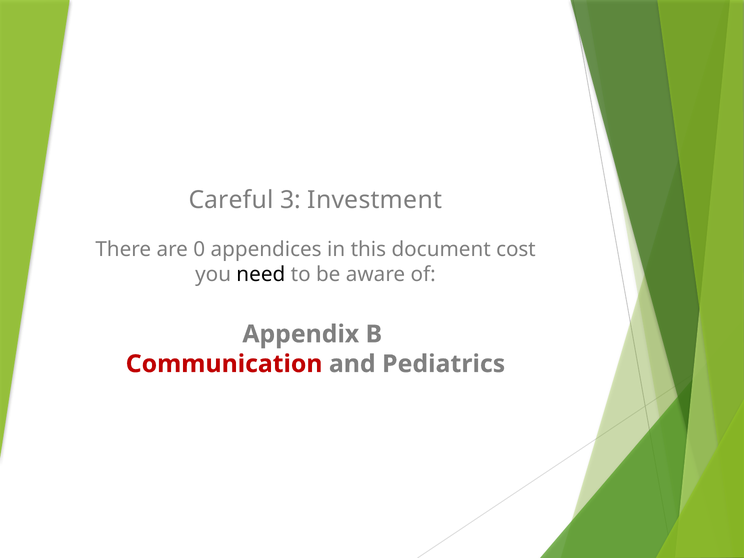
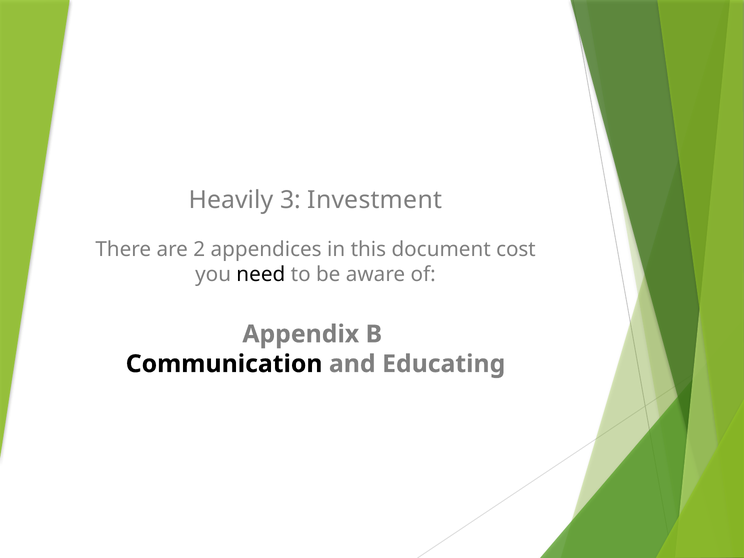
Careful: Careful -> Heavily
0: 0 -> 2
Communication colour: red -> black
Pediatrics: Pediatrics -> Educating
